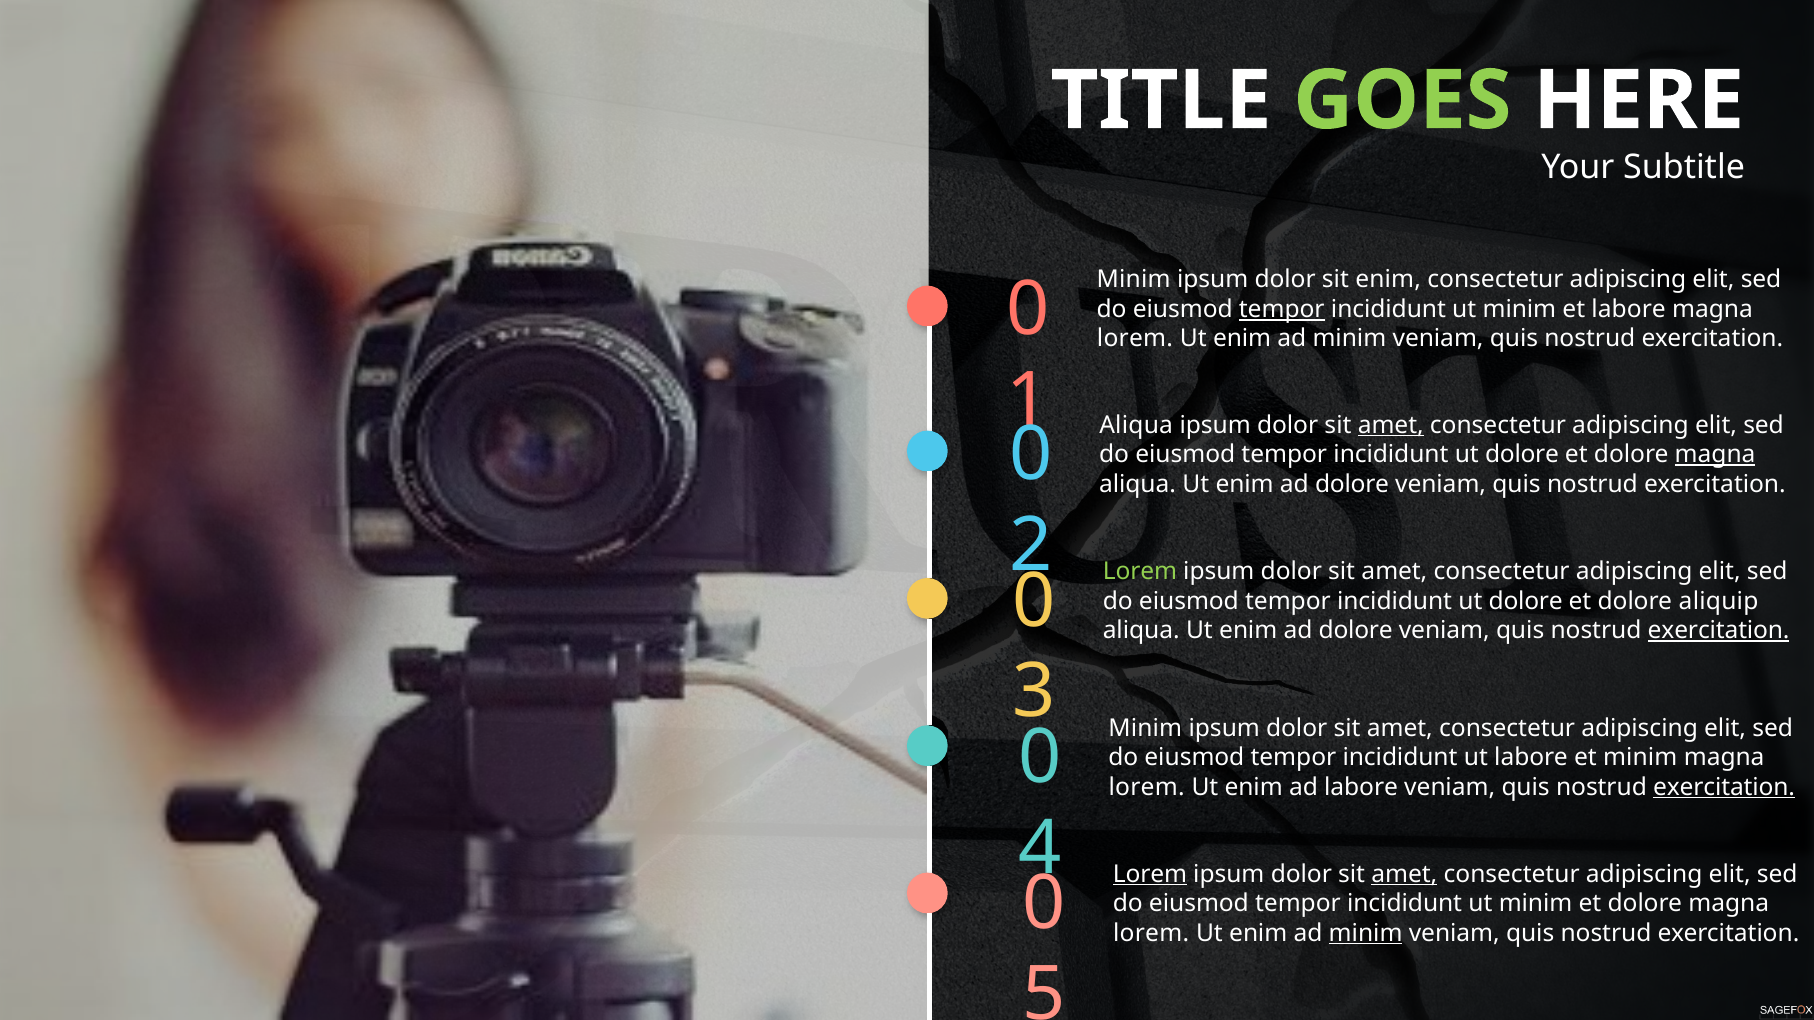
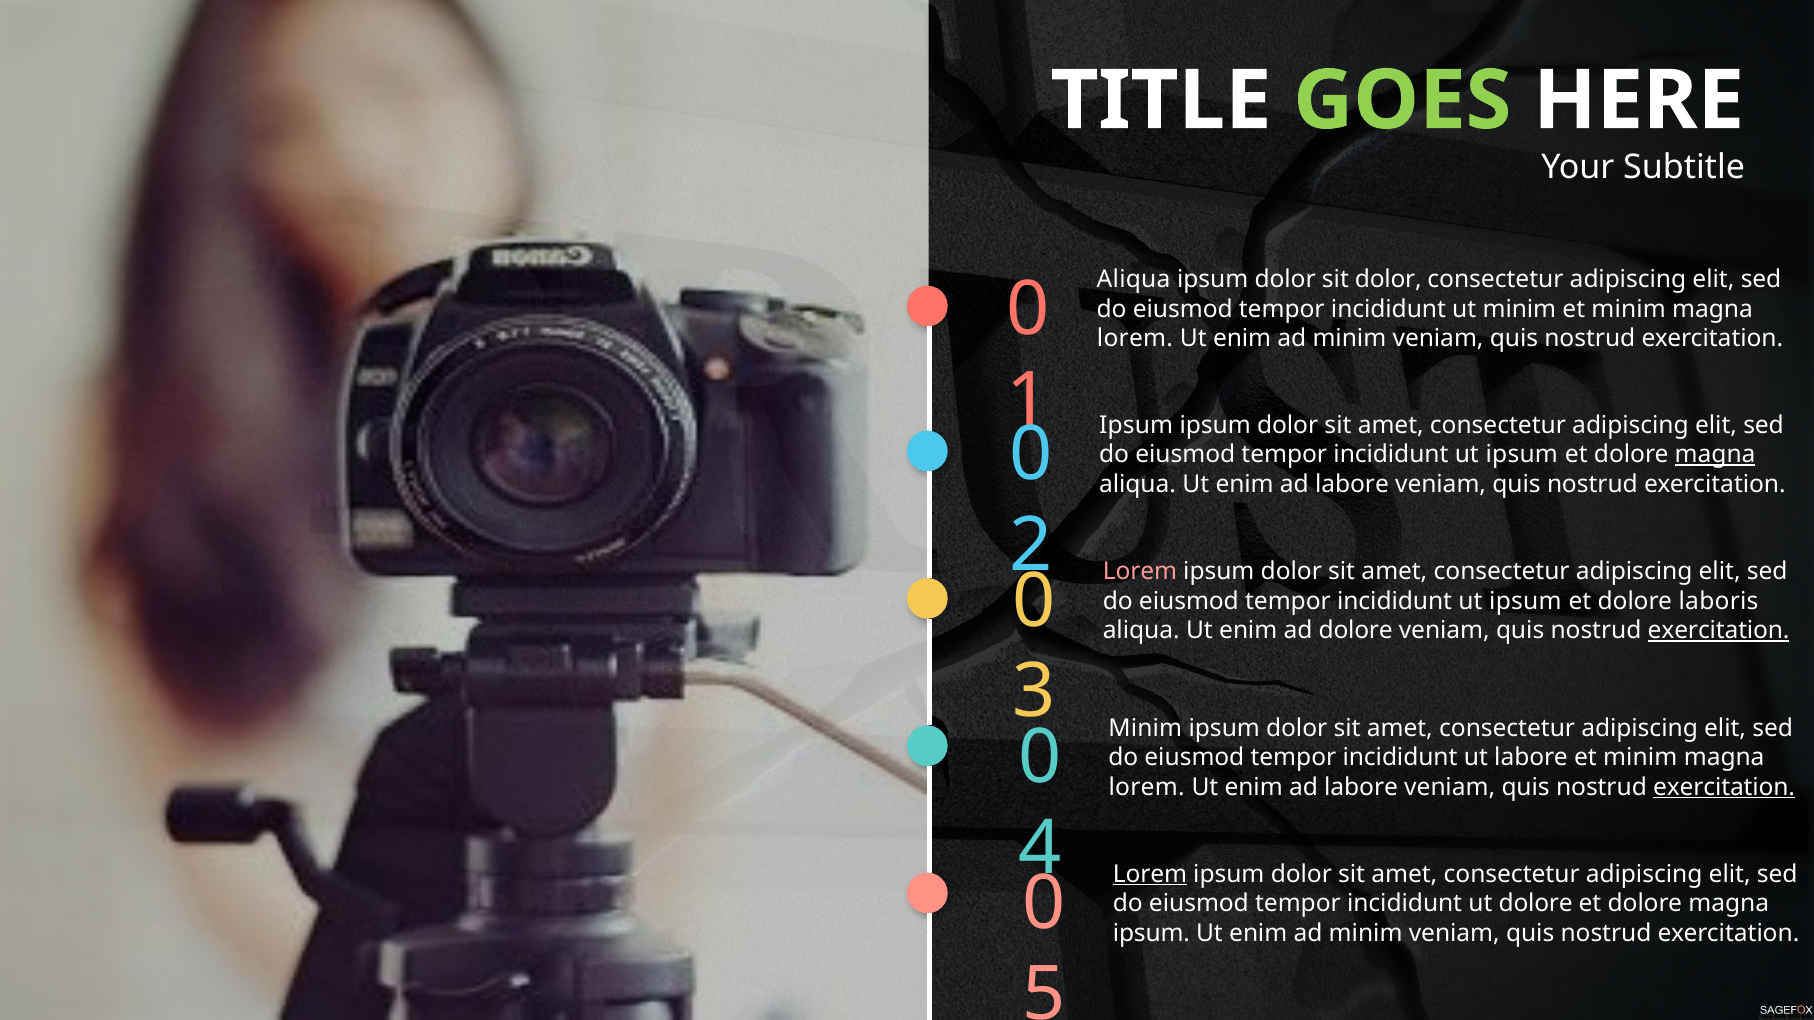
Minim at (1134, 280): Minim -> Aliqua
sit enim: enim -> dolor
tempor at (1282, 309) underline: present -> none
labore at (1629, 309): labore -> minim
Aliqua at (1136, 425): Aliqua -> Ipsum
amet at (1391, 425) underline: present -> none
dolore at (1522, 455): dolore -> ipsum
dolore at (1352, 484): dolore -> labore
Lorem at (1140, 572) colour: light green -> pink
dolore at (1526, 601): dolore -> ipsum
aliquip: aliquip -> laboris
amet at (1404, 874) underline: present -> none
minim at (1536, 904): minim -> dolore
lorem at (1151, 933): lorem -> ipsum
minim at (1366, 933) underline: present -> none
